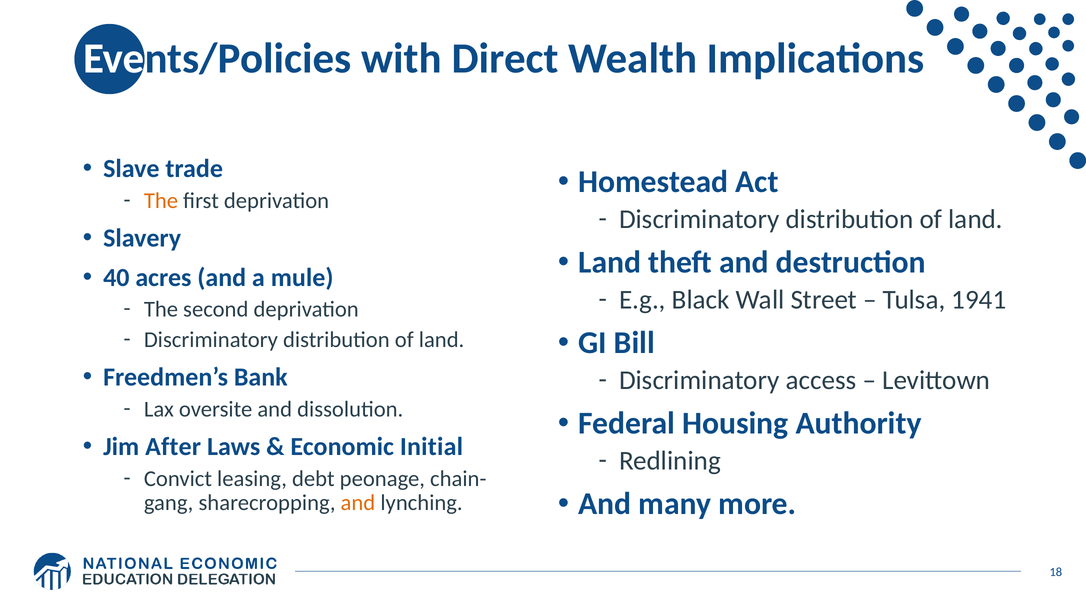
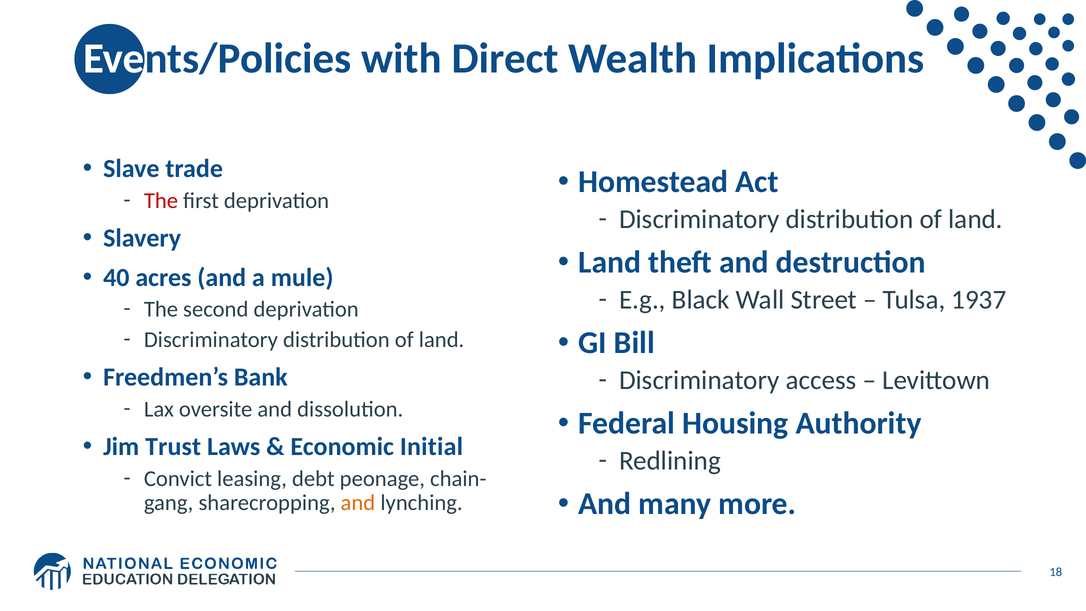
The at (161, 201) colour: orange -> red
1941: 1941 -> 1937
After: After -> Trust
